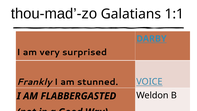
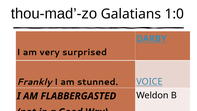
1:1: 1:1 -> 1:0
